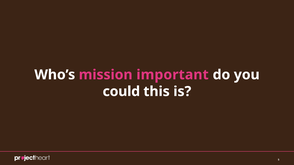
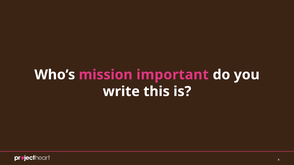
could: could -> write
